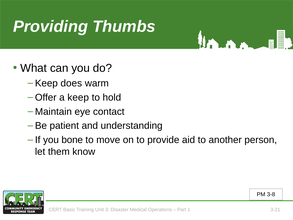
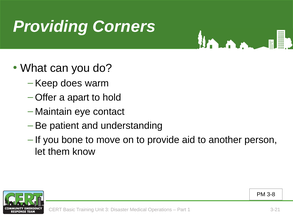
Thumbs: Thumbs -> Corners
keep: keep -> apart
